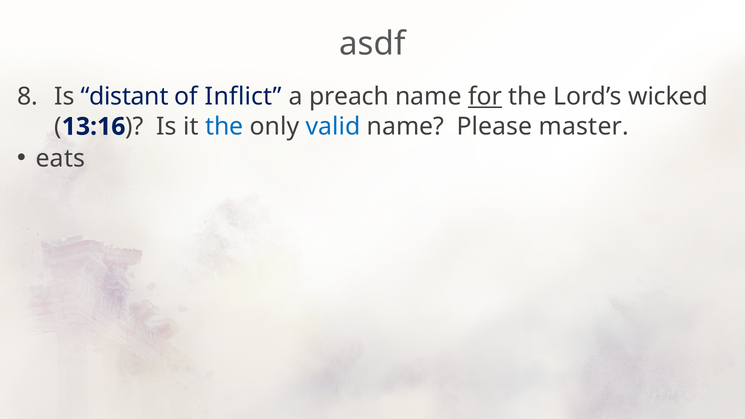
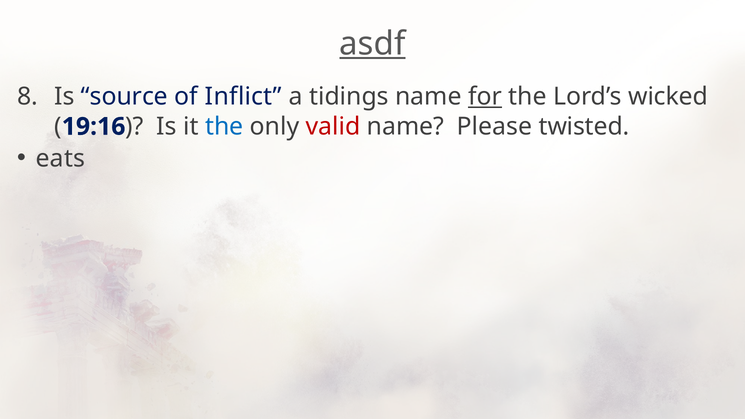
asdf underline: none -> present
distant: distant -> source
preach: preach -> tidings
13:16: 13:16 -> 19:16
valid colour: blue -> red
master: master -> twisted
